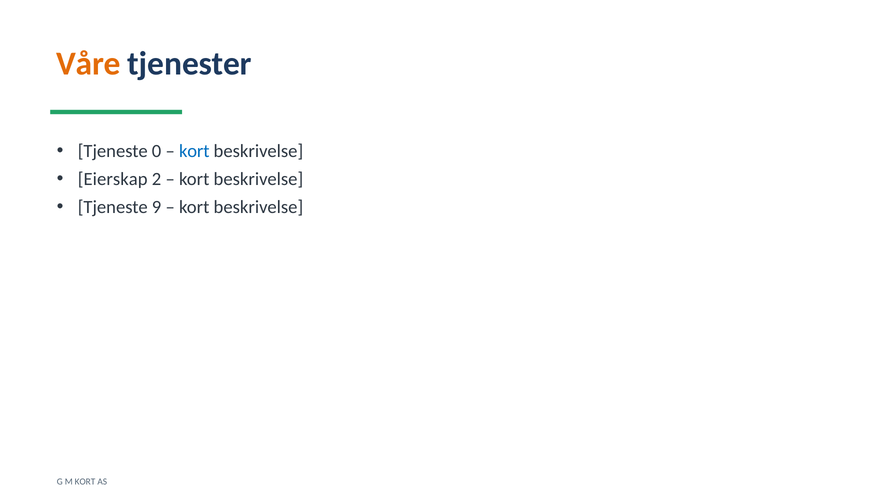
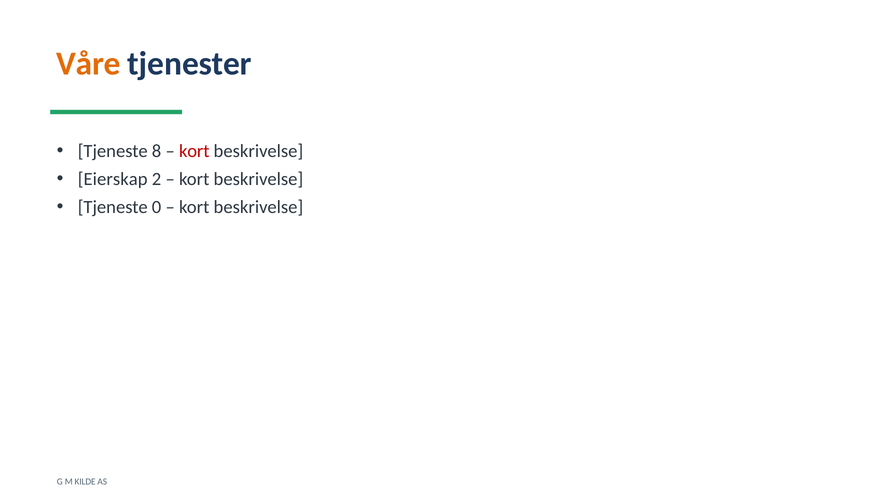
0: 0 -> 8
kort at (194, 151) colour: blue -> red
9: 9 -> 0
M KORT: KORT -> KILDE
